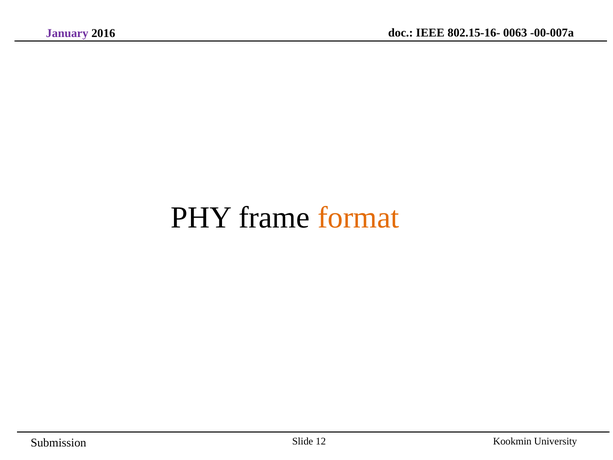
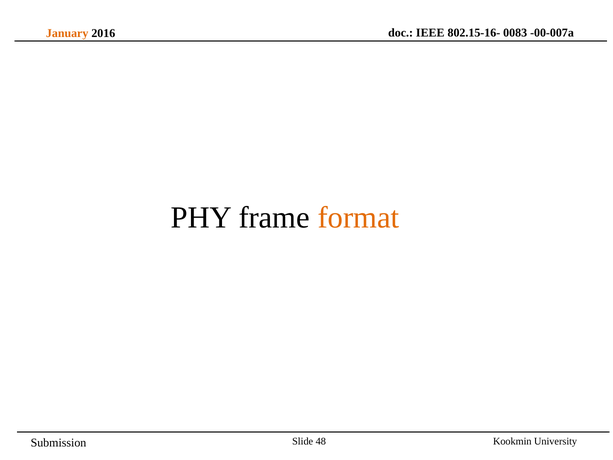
0063: 0063 -> 0083
January colour: purple -> orange
12: 12 -> 48
